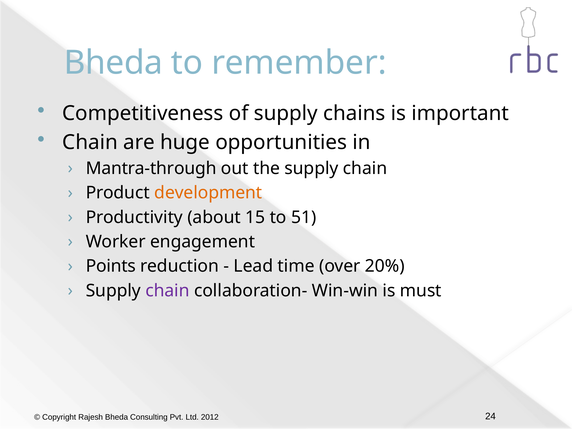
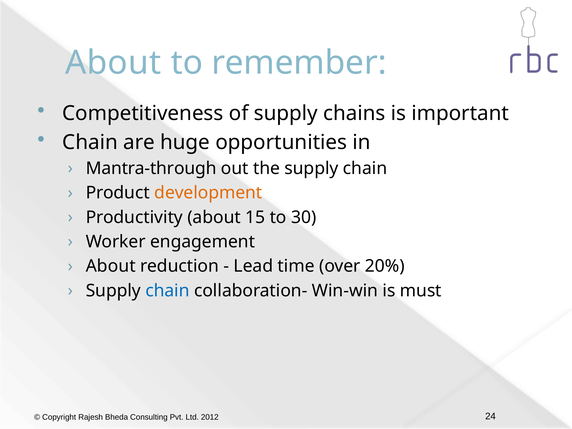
Bheda at (113, 63): Bheda -> About
51: 51 -> 30
Points at (111, 266): Points -> About
chain at (167, 291) colour: purple -> blue
